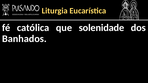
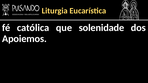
Banhados: Banhados -> Apoiemos
